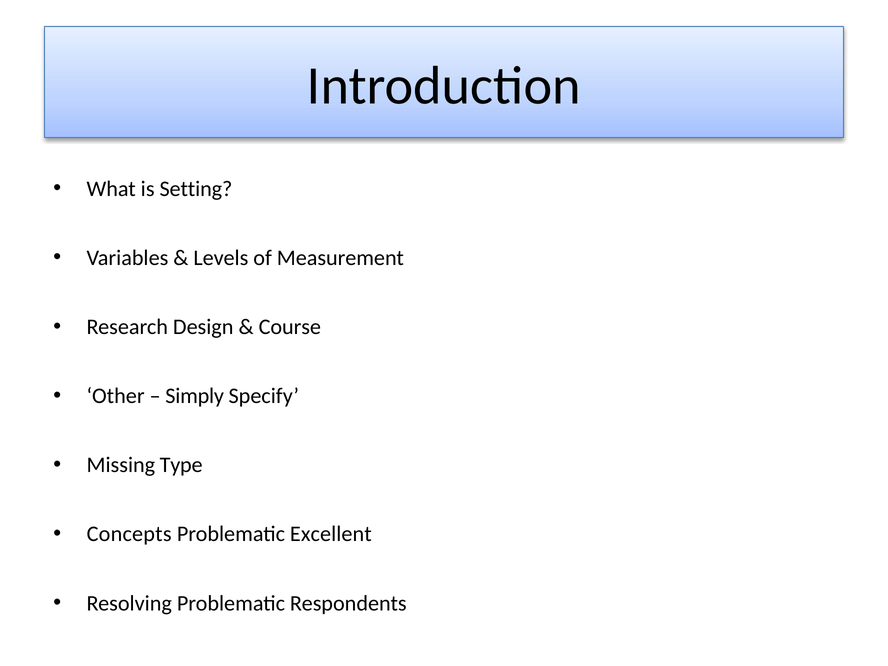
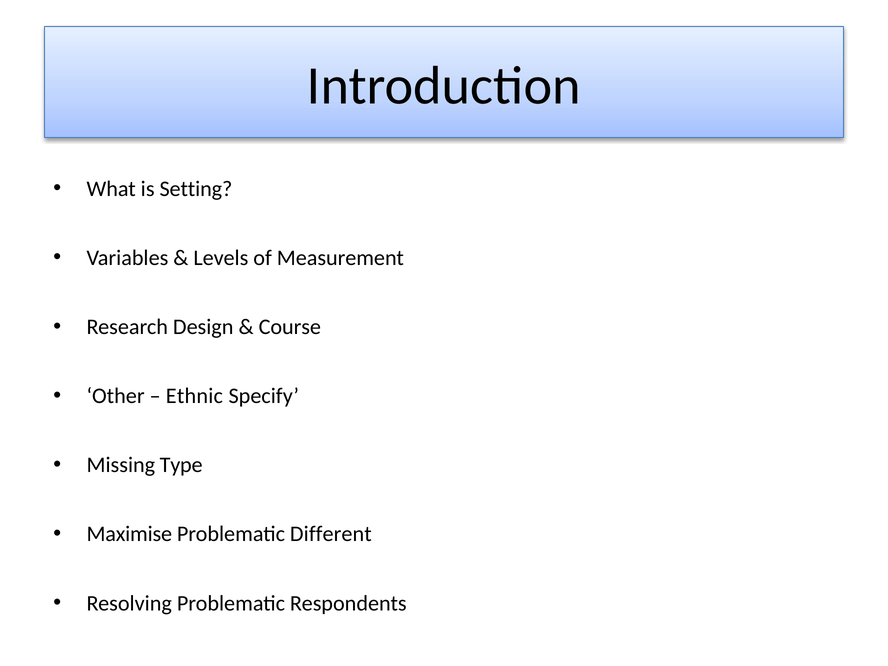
Simply: Simply -> Ethnic
Concepts: Concepts -> Maximise
Excellent: Excellent -> Different
